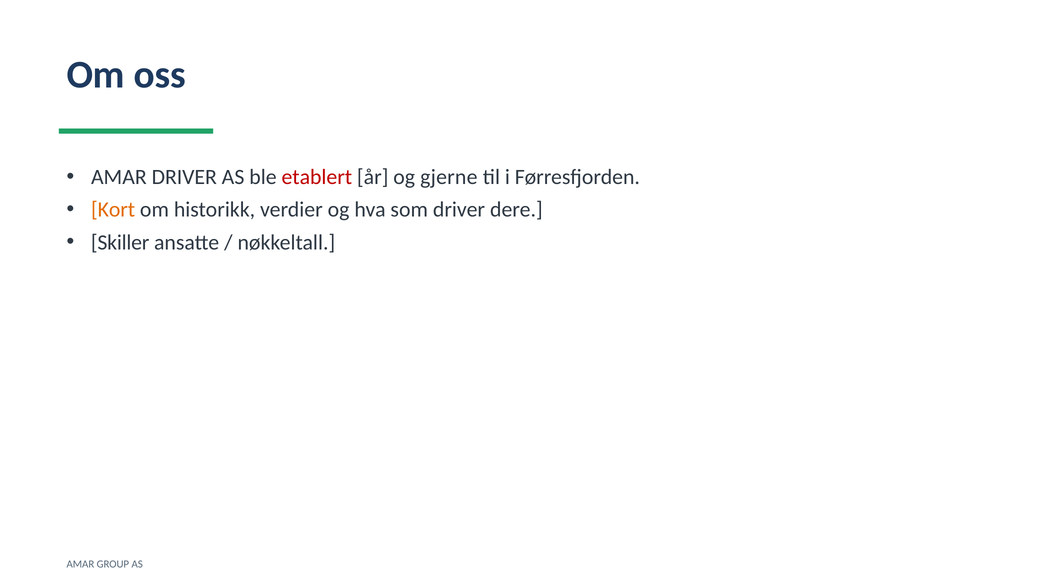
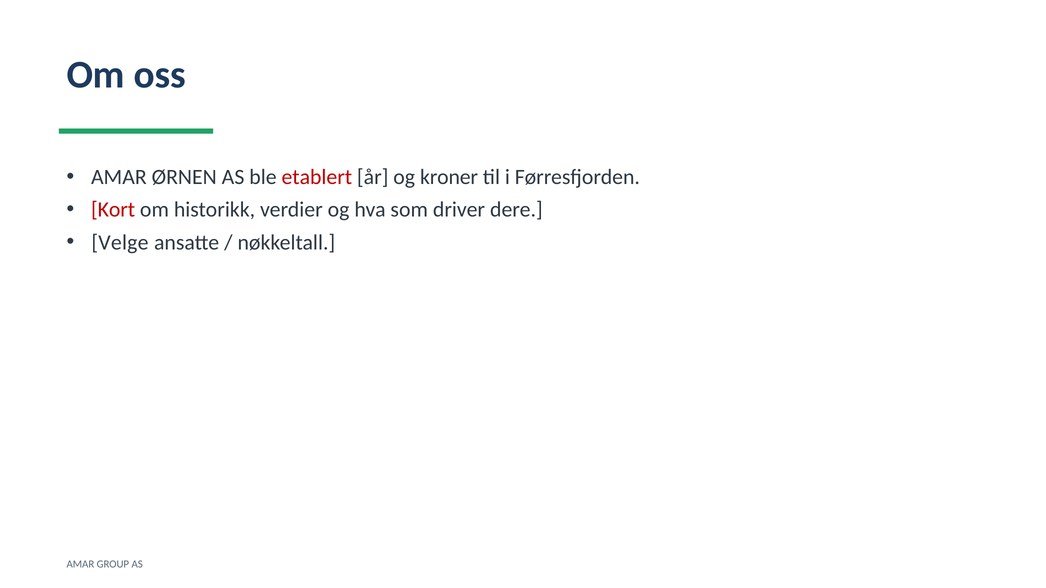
AMAR DRIVER: DRIVER -> ØRNEN
gjerne: gjerne -> kroner
Kort colour: orange -> red
Skiller: Skiller -> Velge
